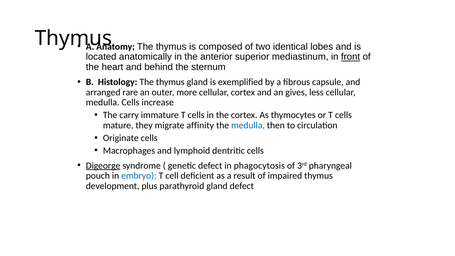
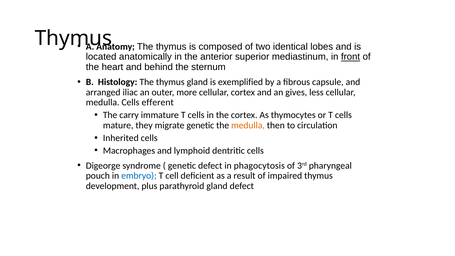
rare: rare -> iliac
increase: increase -> efferent
migrate affinity: affinity -> genetic
medulla at (248, 125) colour: blue -> orange
Originate: Originate -> Inherited
Digeorge underline: present -> none
